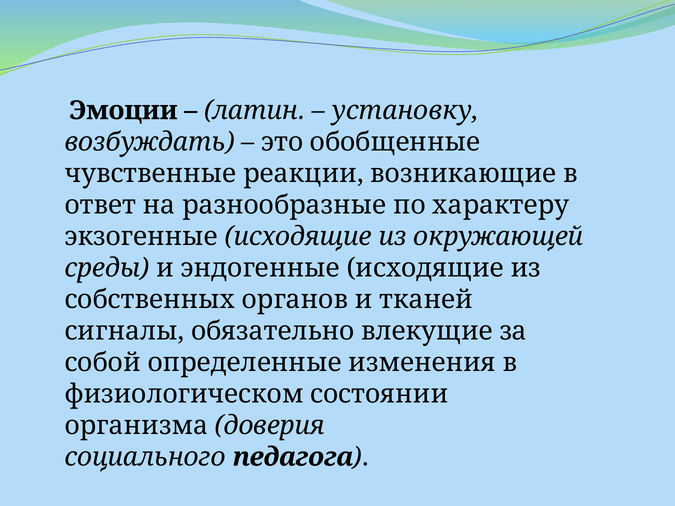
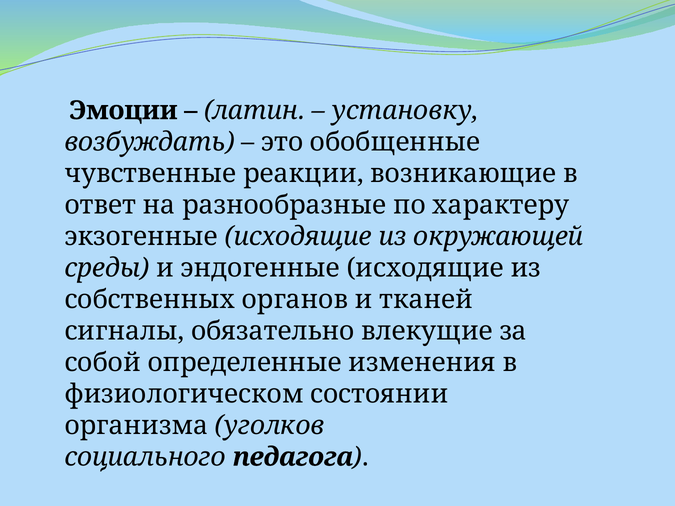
доверия: доверия -> уголков
